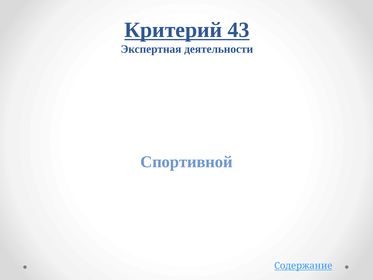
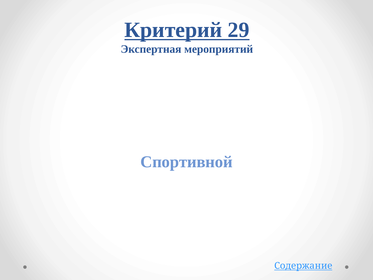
43: 43 -> 29
деятельности: деятельности -> мероприятий
